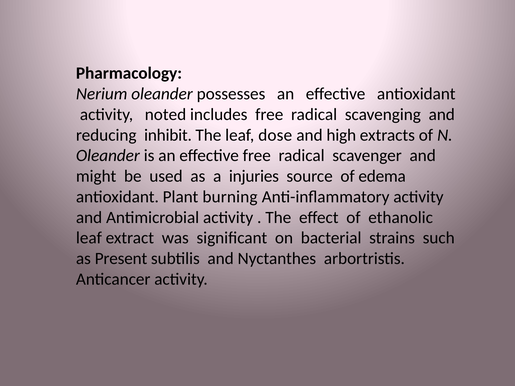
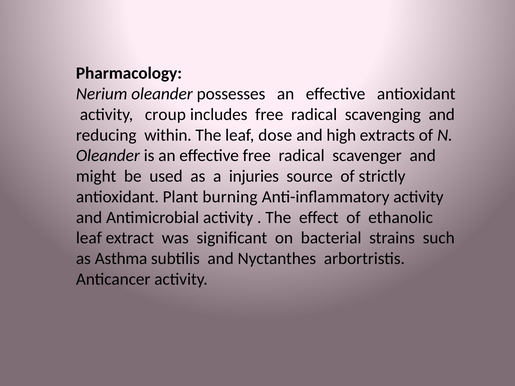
noted: noted -> croup
inhibit: inhibit -> within
edema: edema -> strictly
Present: Present -> Asthma
